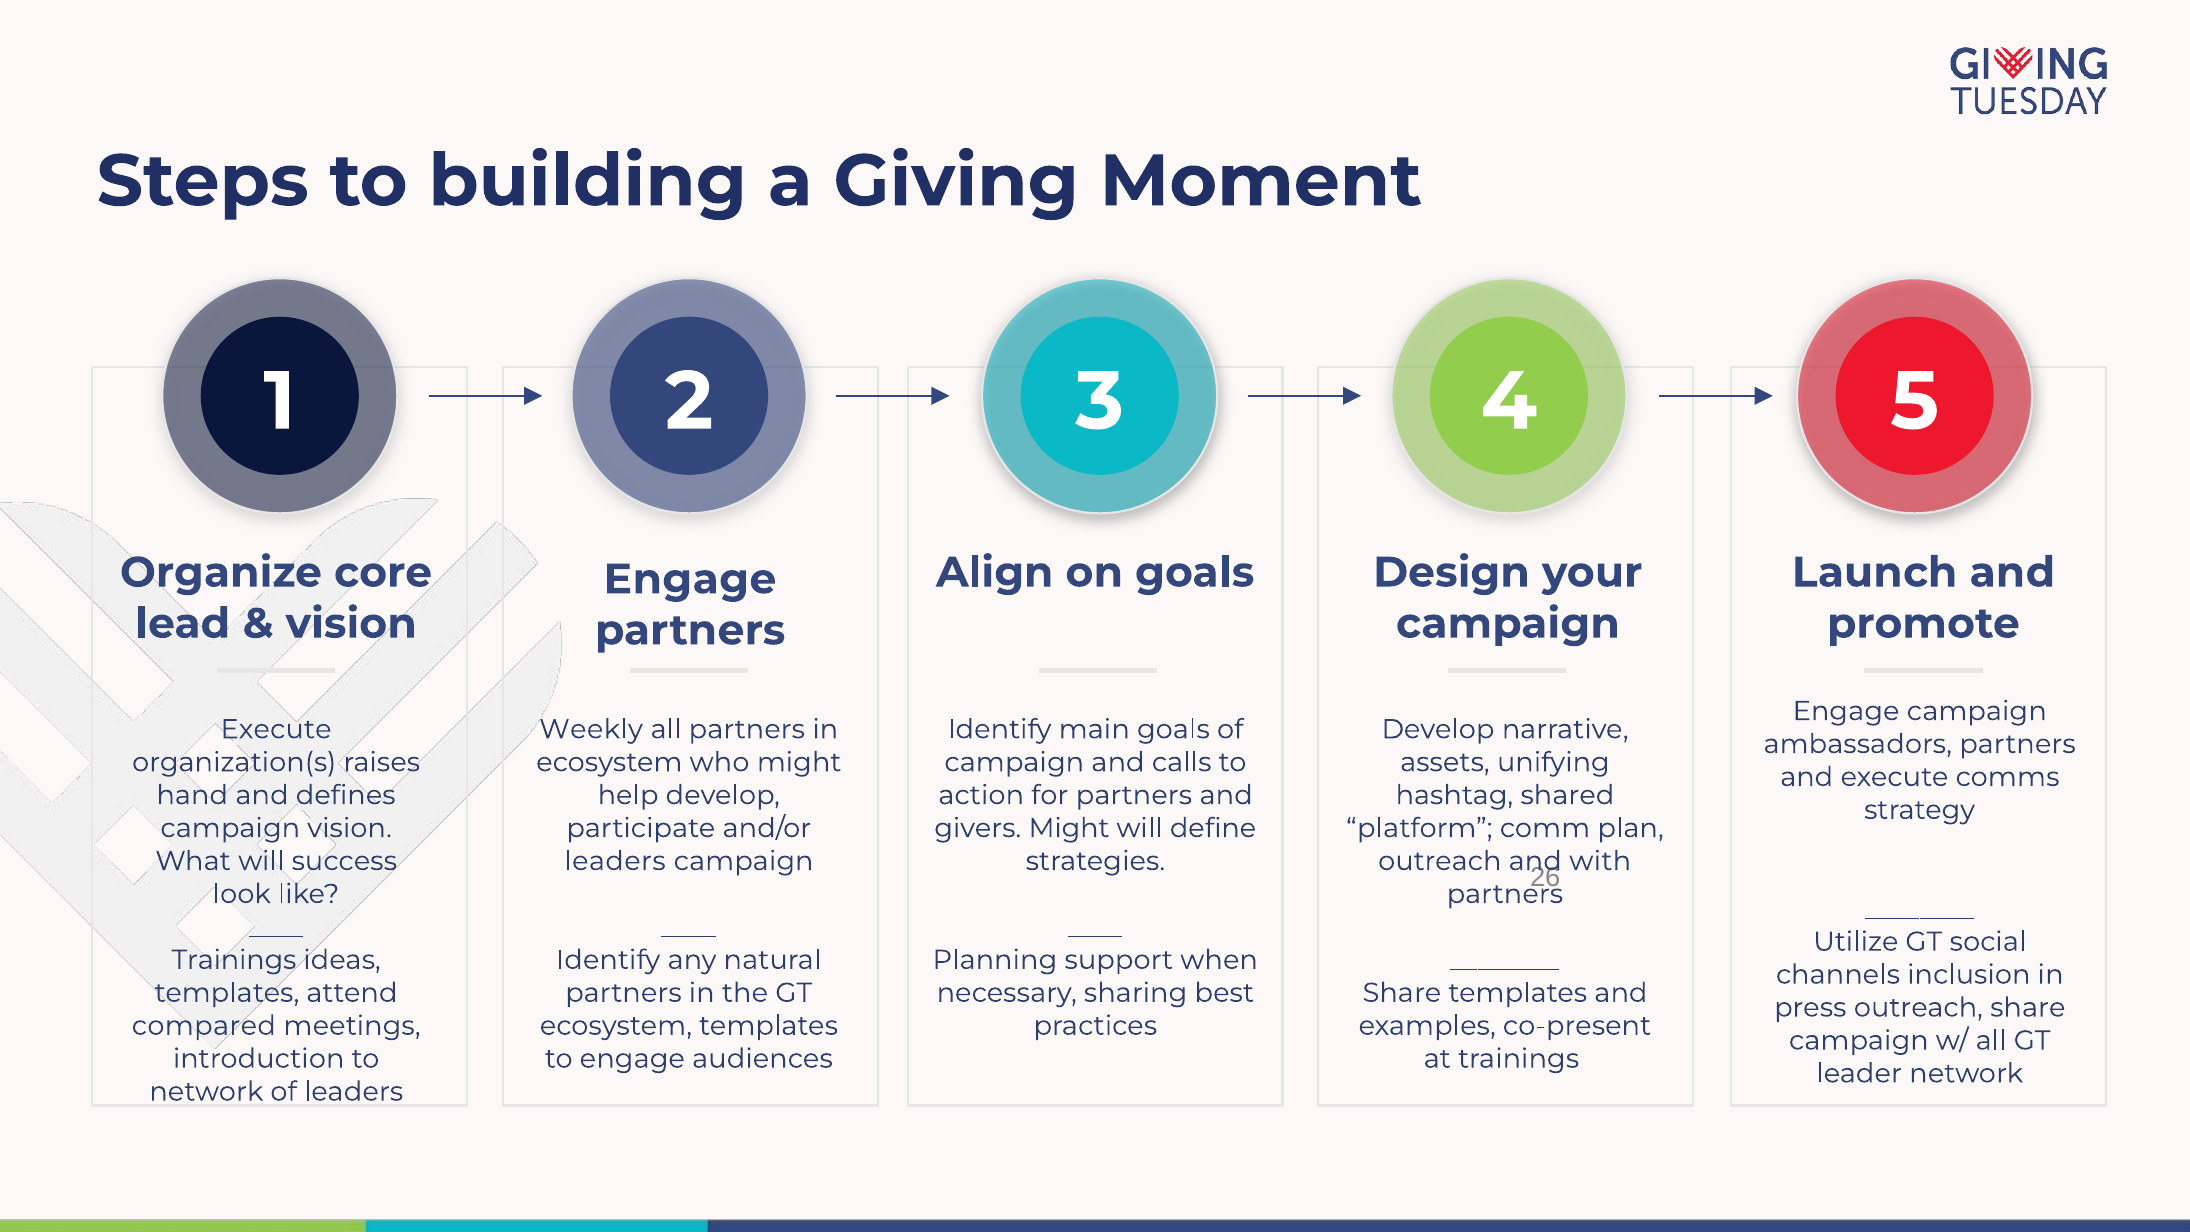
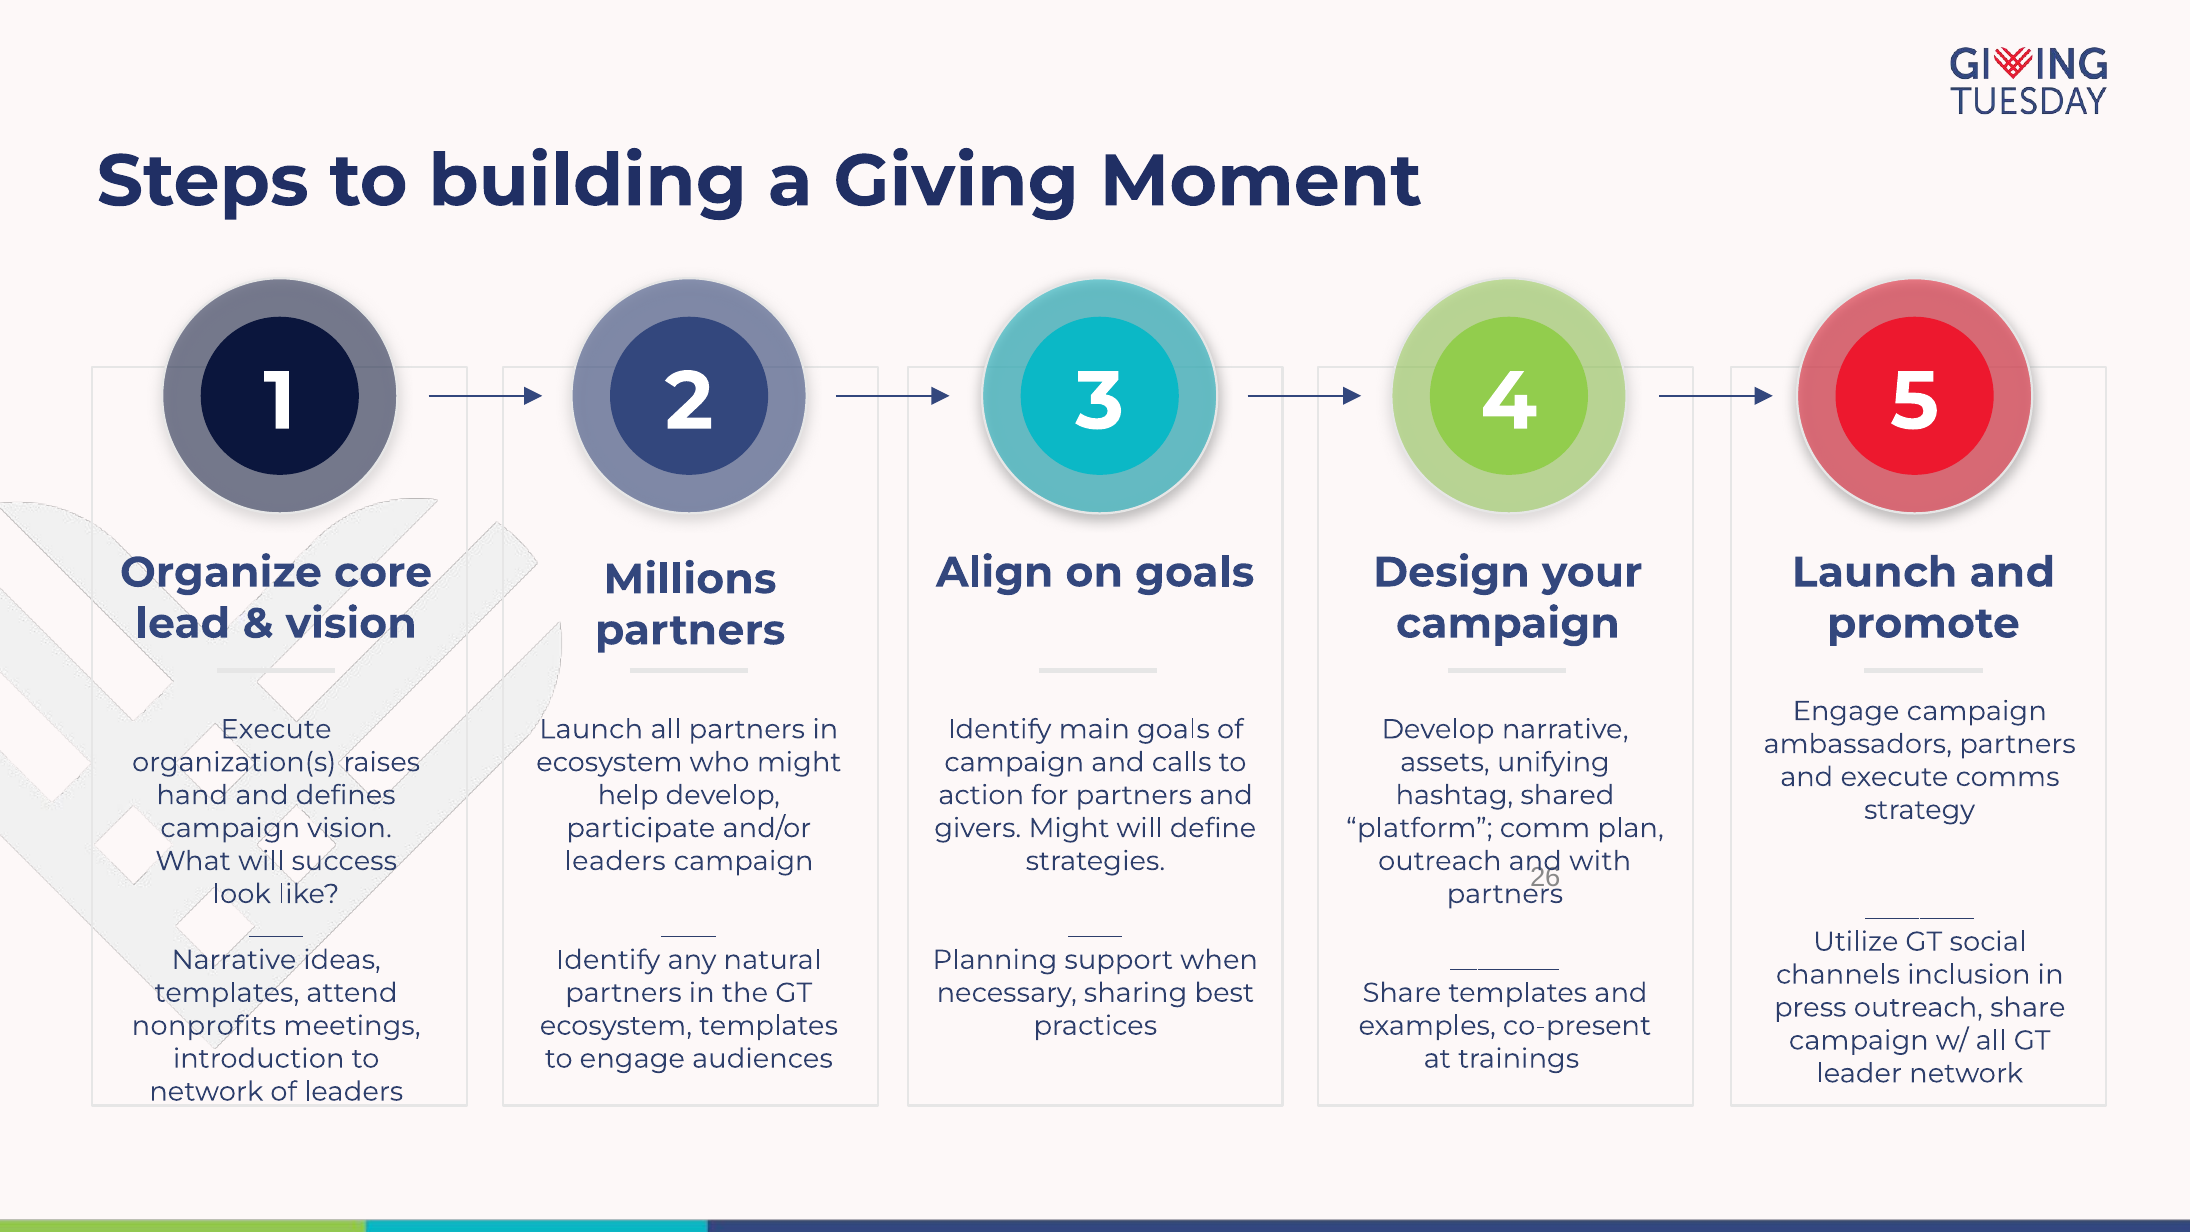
Engage at (690, 579): Engage -> Millions
Weekly at (591, 729): Weekly -> Launch
Trainings at (234, 960): Trainings -> Narrative
compared: compared -> nonprofits
